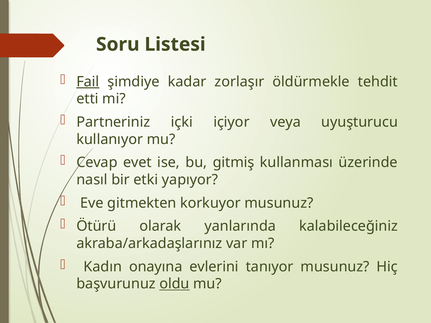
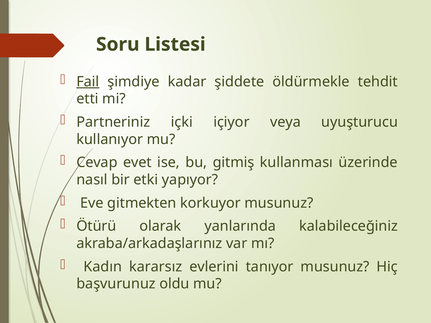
zorlaşır: zorlaşır -> şiddete
onayına: onayına -> kararsız
oldu underline: present -> none
